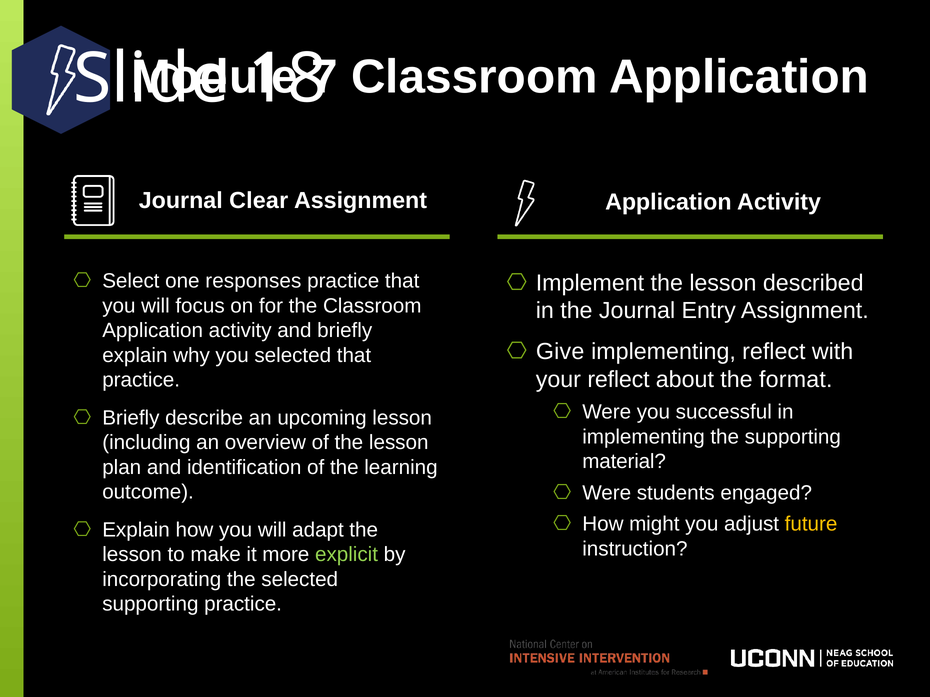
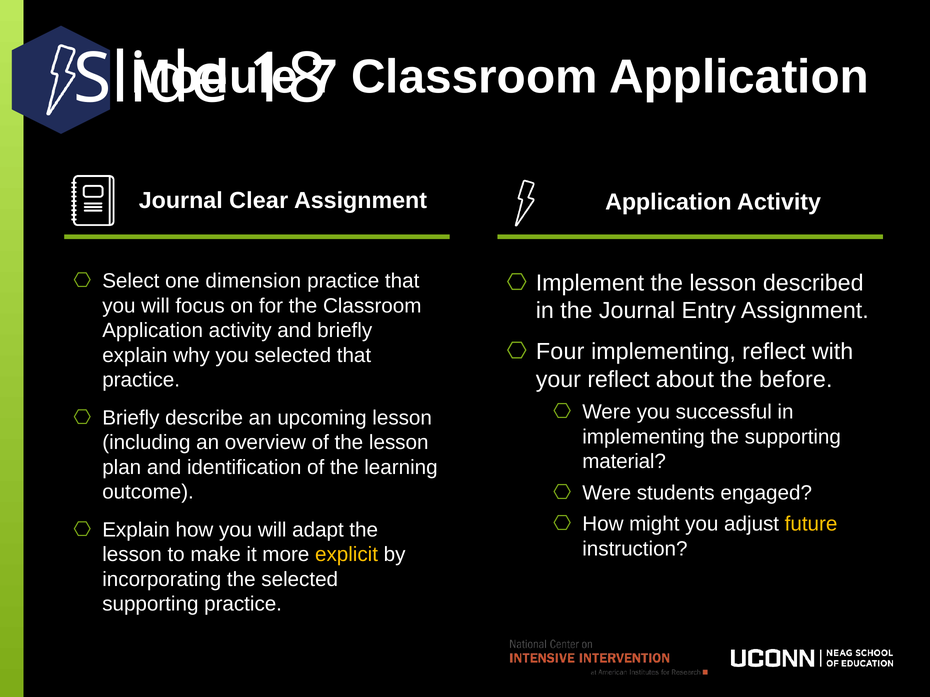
responses: responses -> dimension
Give: Give -> Four
format: format -> before
explicit colour: light green -> yellow
